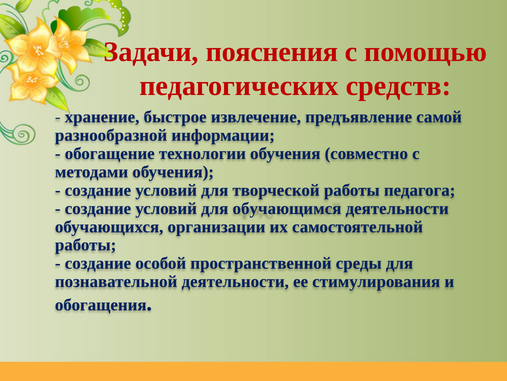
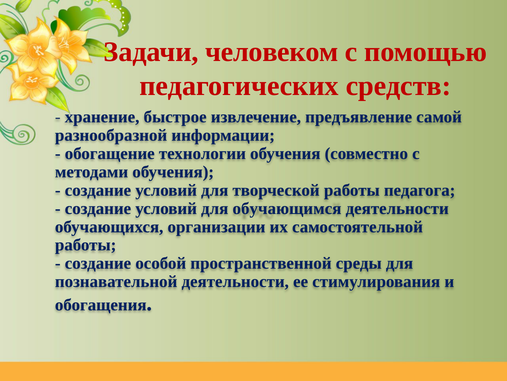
пояснения: пояснения -> человеком
